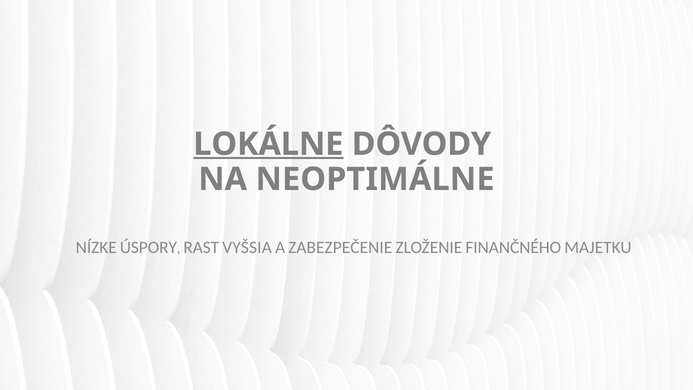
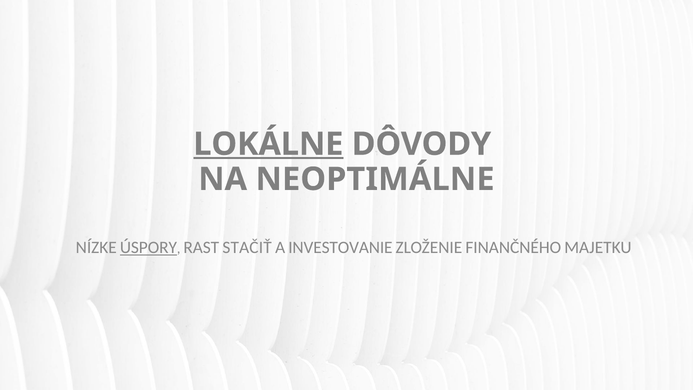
ÚSPORY underline: none -> present
VYŠSIA: VYŠSIA -> STAČIŤ
ZABEZPEČENIE: ZABEZPEČENIE -> INVESTOVANIE
